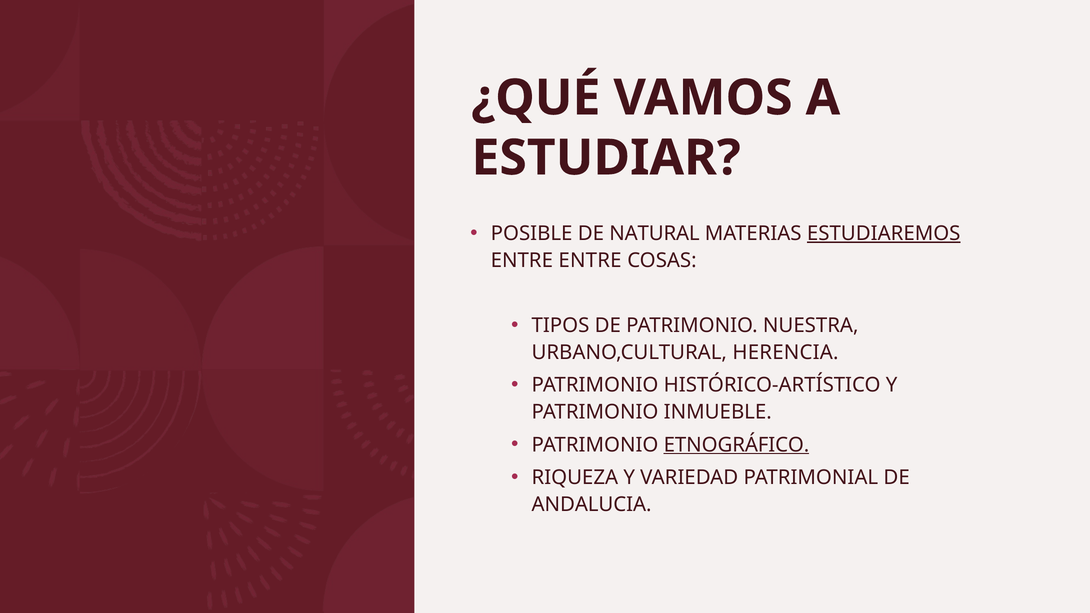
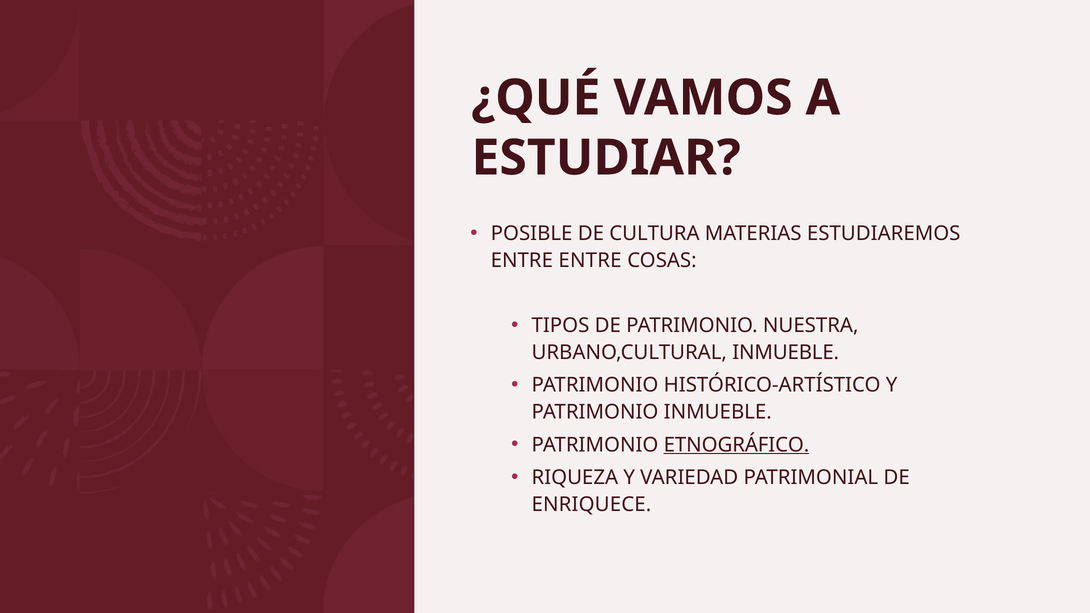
NATURAL: NATURAL -> CULTURA
ESTUDIAREMOS underline: present -> none
URBANO,CULTURAL HERENCIA: HERENCIA -> INMUEBLE
ANDALUCIA: ANDALUCIA -> ENRIQUECE
